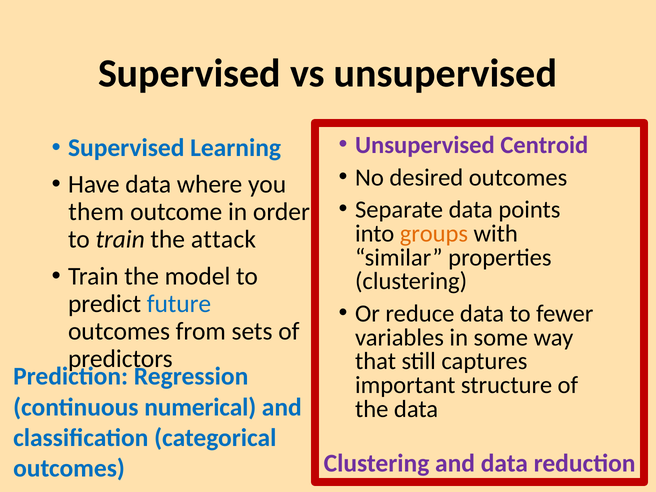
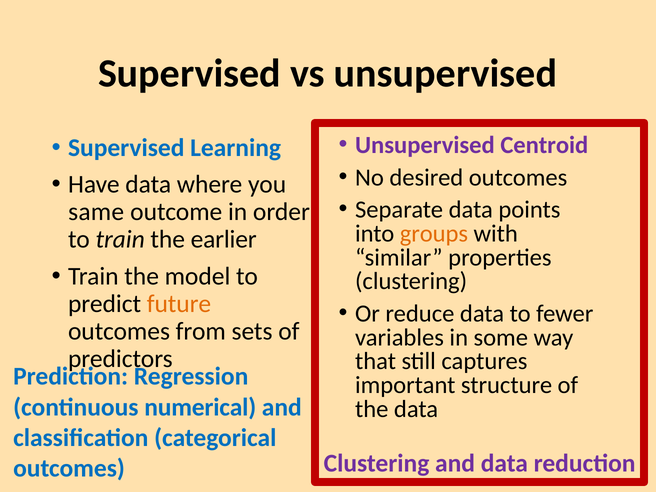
them: them -> same
attack: attack -> earlier
future colour: blue -> orange
